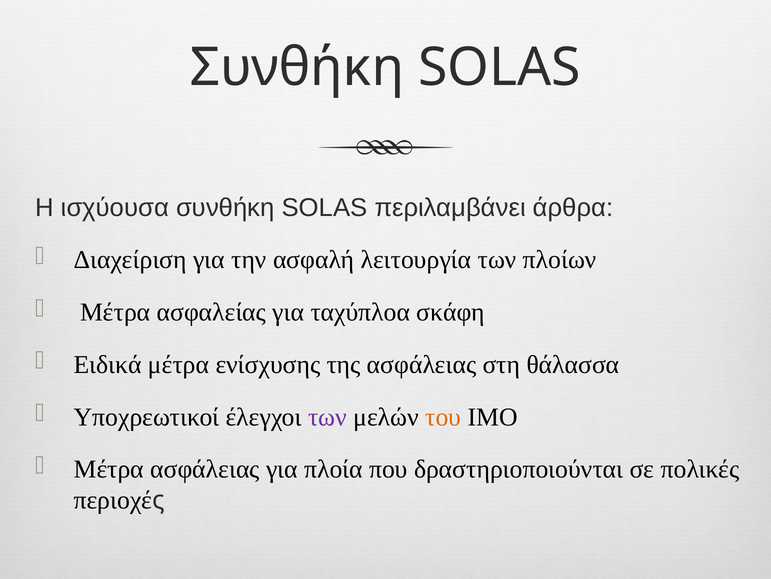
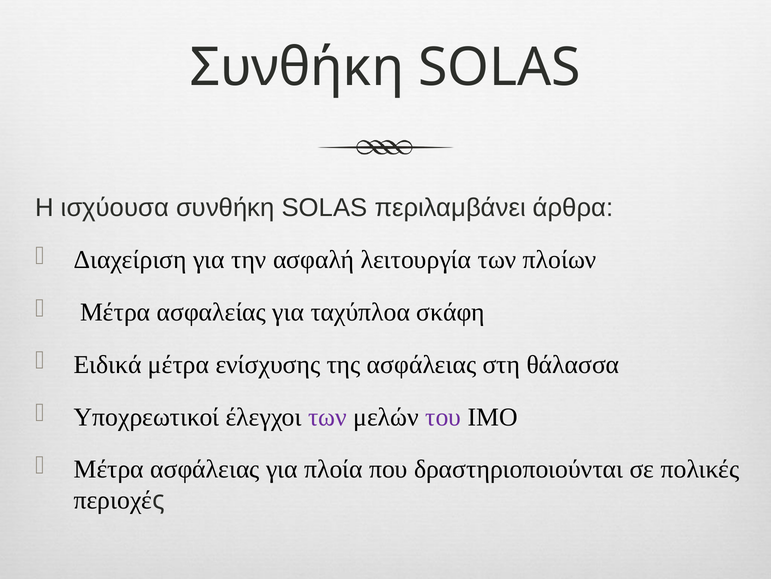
του colour: orange -> purple
